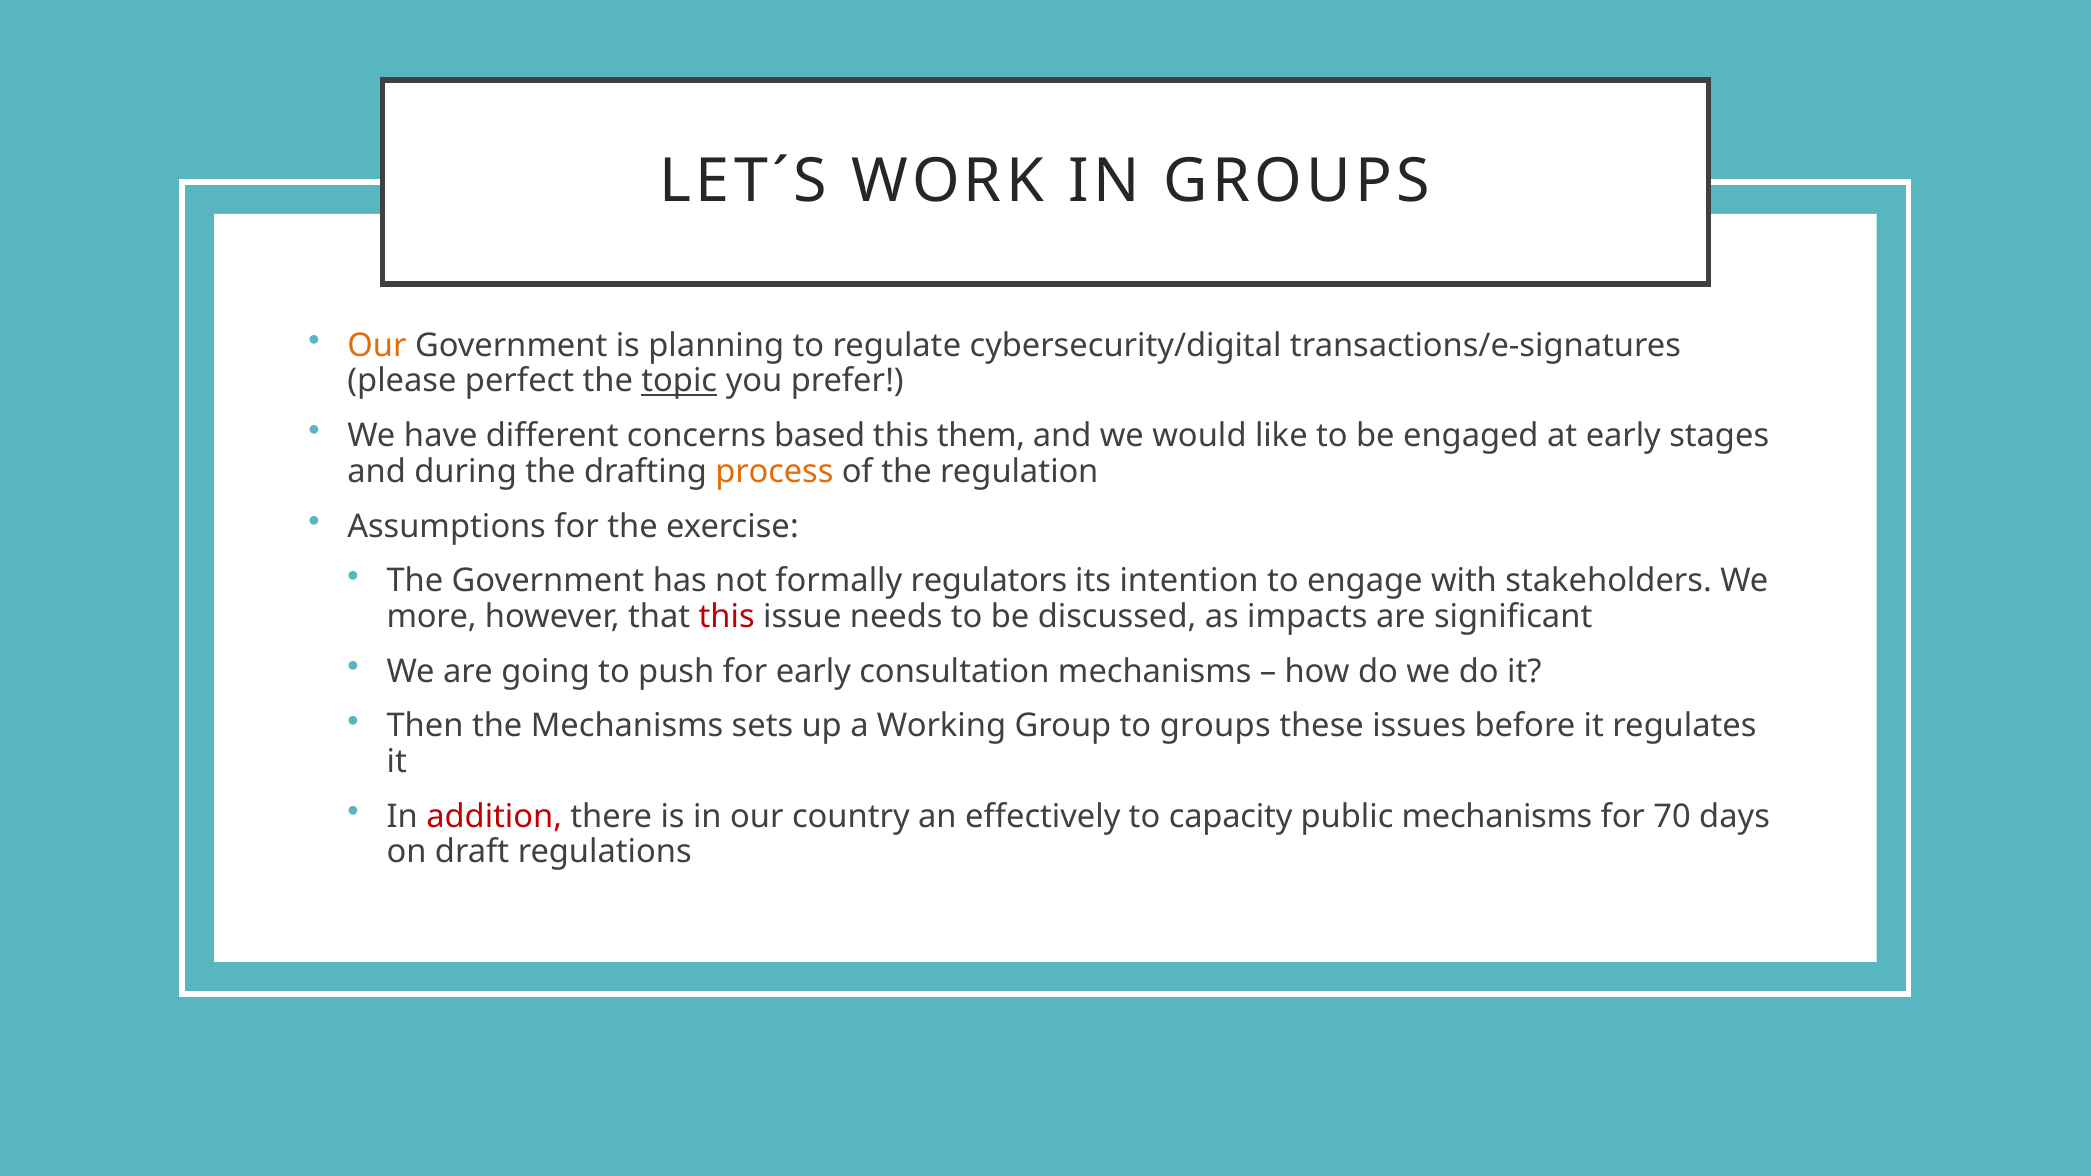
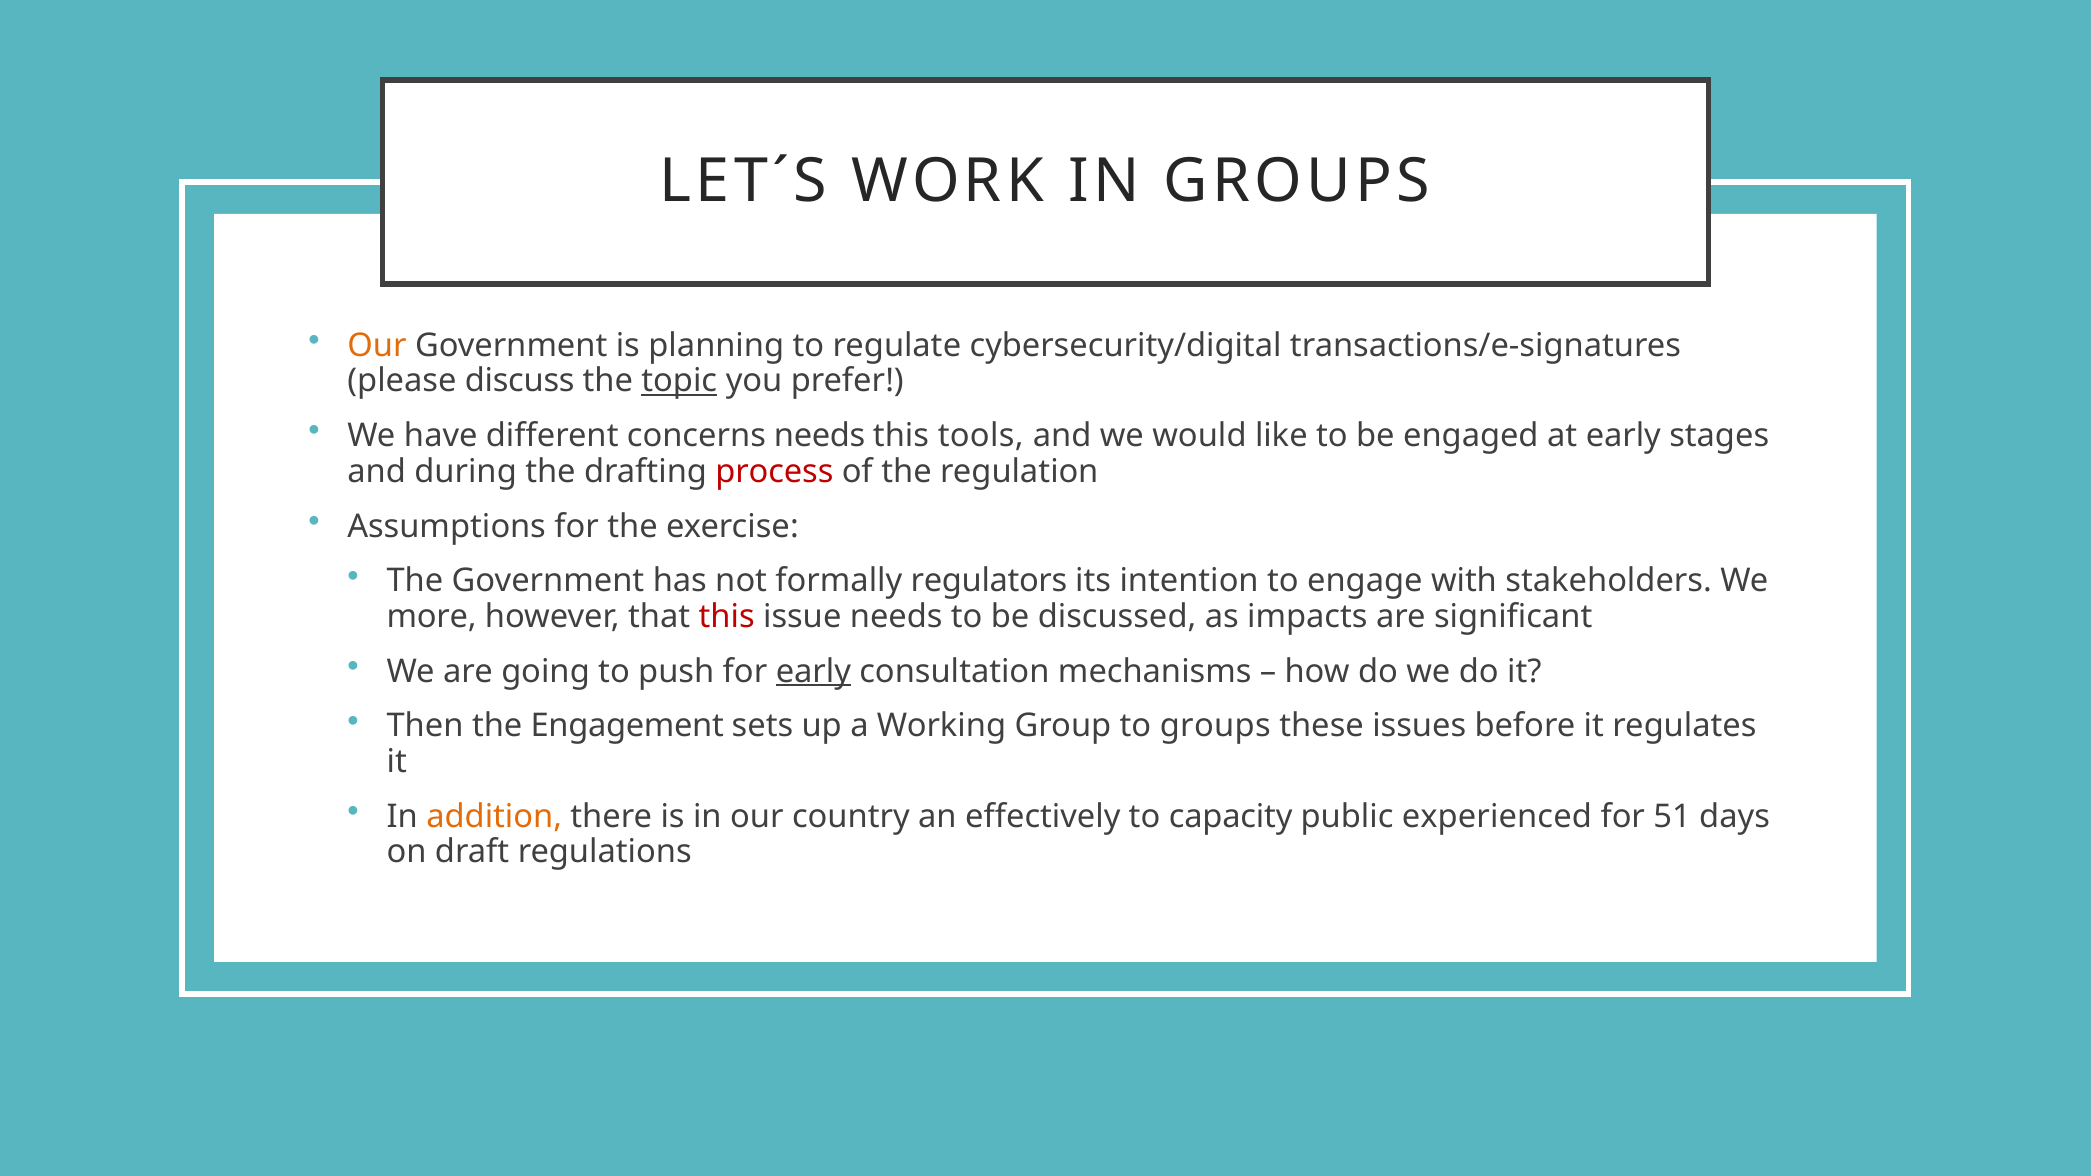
perfect: perfect -> discuss
concerns based: based -> needs
them: them -> tools
process colour: orange -> red
early at (813, 671) underline: none -> present
the Mechanisms: Mechanisms -> Engagement
addition colour: red -> orange
public mechanisms: mechanisms -> experienced
70: 70 -> 51
